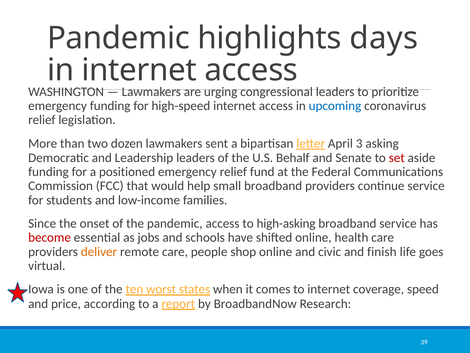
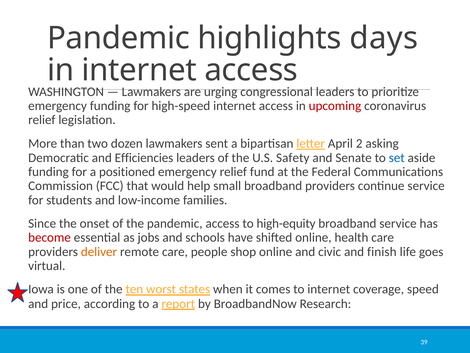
upcoming colour: blue -> red
3: 3 -> 2
Leadership: Leadership -> Efficiencies
Behalf: Behalf -> Safety
set colour: red -> blue
high-asking: high-asking -> high-equity
